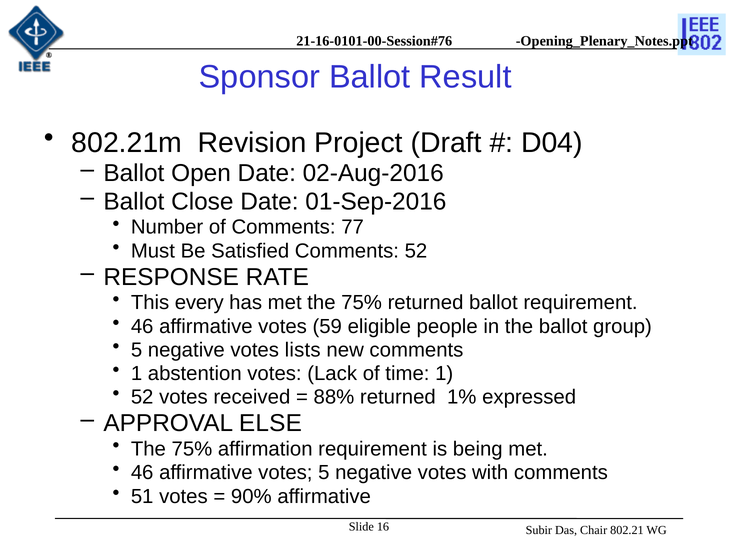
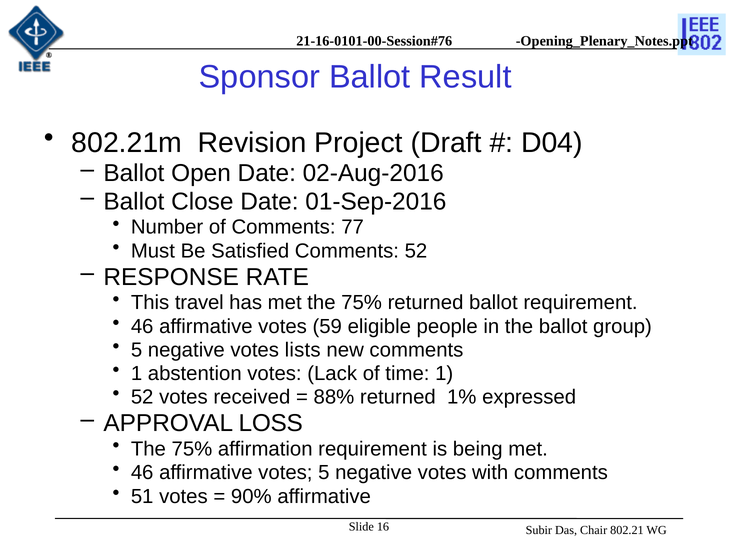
every: every -> travel
ELSE: ELSE -> LOSS
